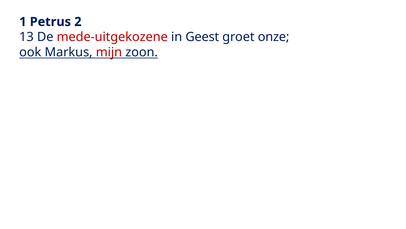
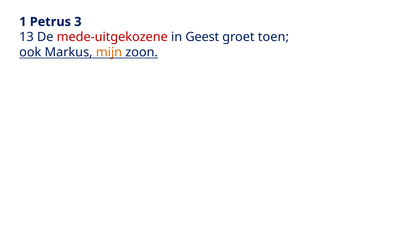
2: 2 -> 3
onze: onze -> toen
mijn colour: red -> orange
